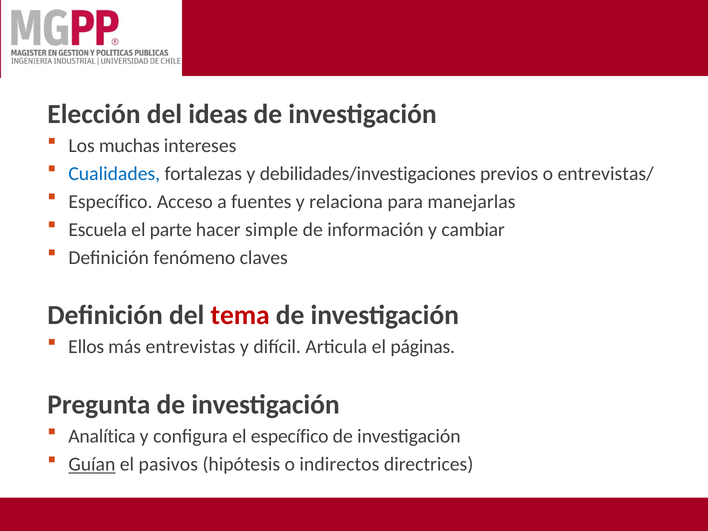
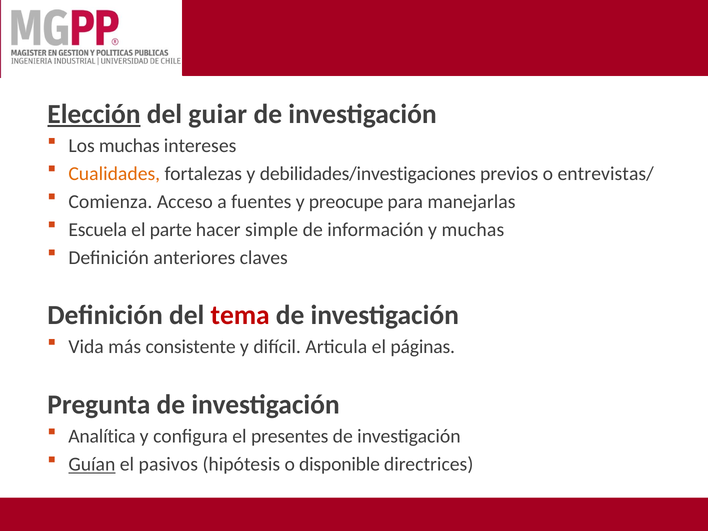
Elección underline: none -> present
ideas: ideas -> guiar
Cualidades colour: blue -> orange
Específico at (110, 202): Específico -> Comienza
relaciona: relaciona -> preocupe
y cambiar: cambiar -> muchas
fenómeno: fenómeno -> anteriores
Ellos: Ellos -> Vida
entrevistas: entrevistas -> consistente
el específico: específico -> presentes
indirectos: indirectos -> disponible
